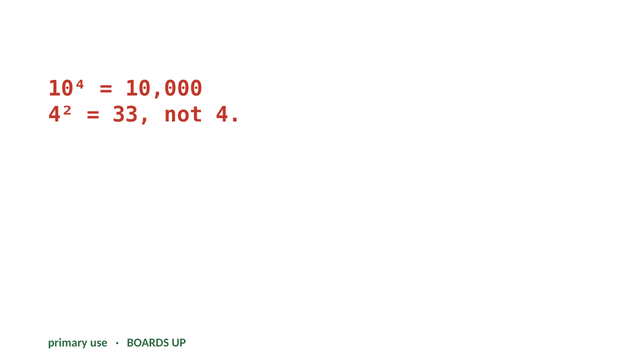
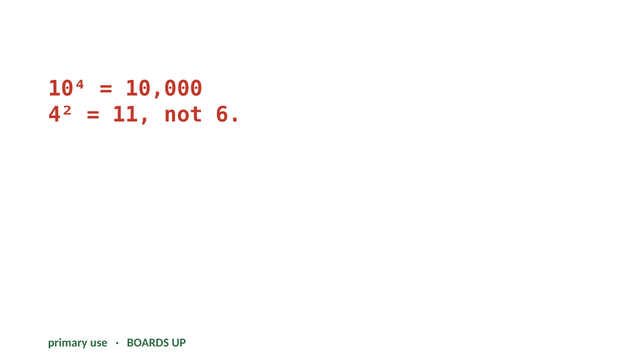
33: 33 -> 11
4: 4 -> 6
